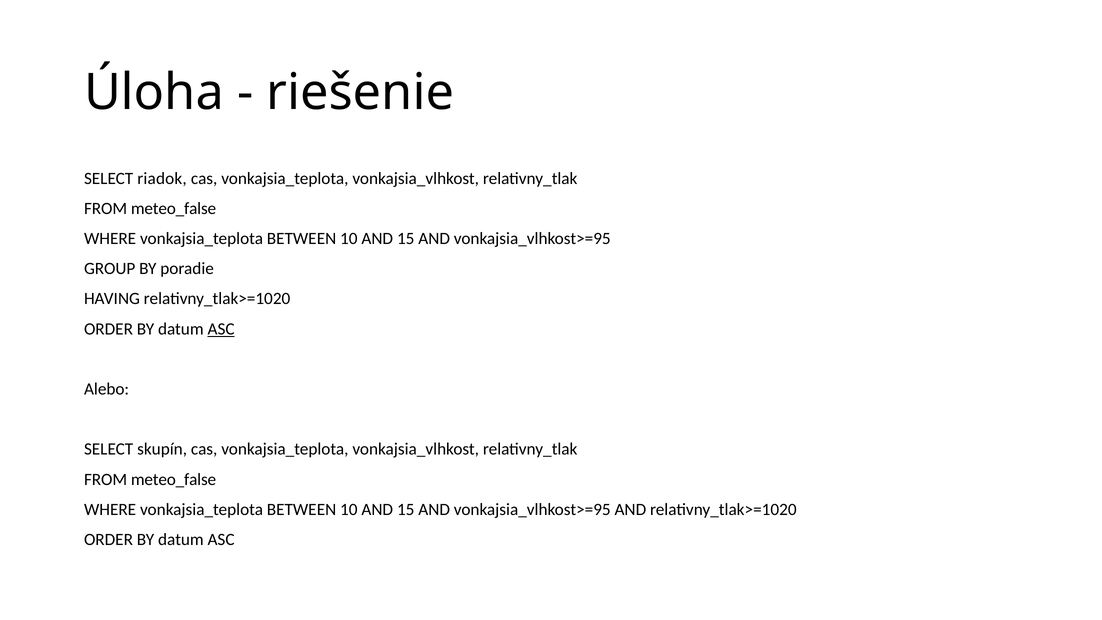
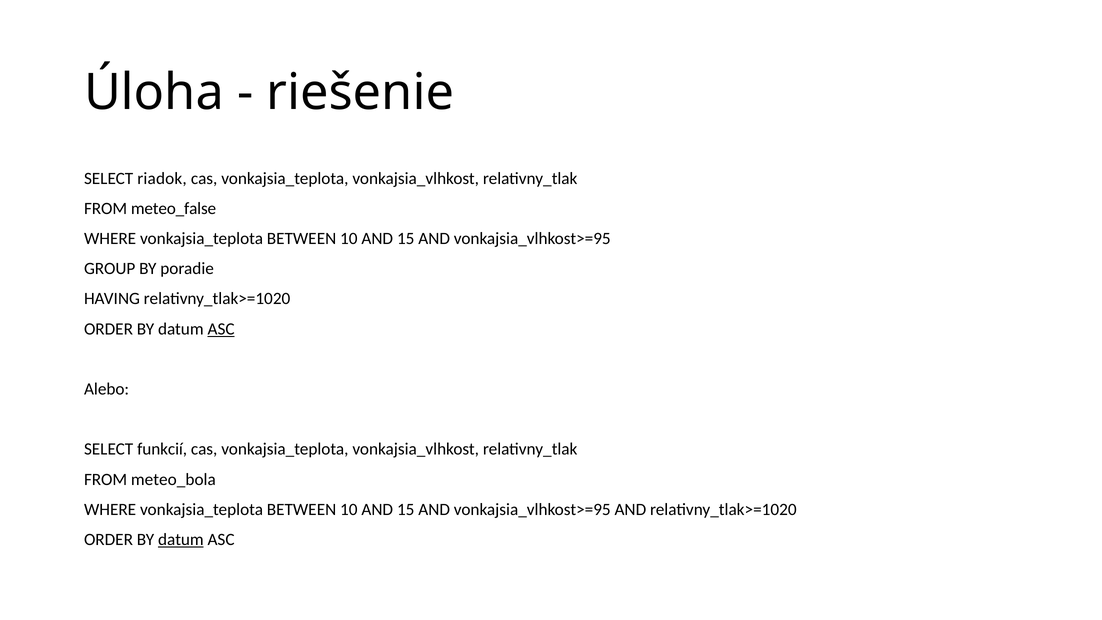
skupín: skupín -> funkcií
meteo_false at (174, 479): meteo_false -> meteo_bola
datum at (181, 539) underline: none -> present
